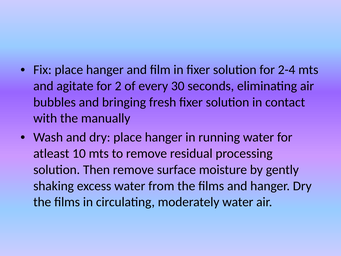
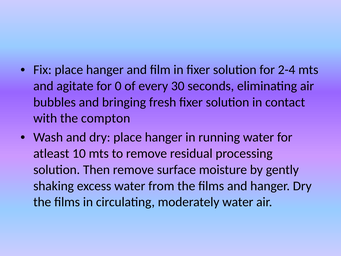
2: 2 -> 0
manually: manually -> compton
